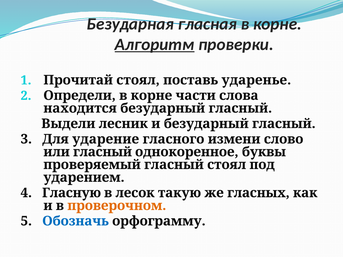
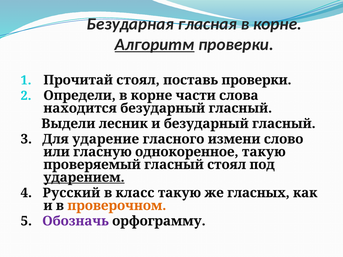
поставь ударенье: ударенье -> проверки
или гласный: гласный -> гласную
однокоренное буквы: буквы -> такую
ударением underline: none -> present
Гласную: Гласную -> Русский
лесок: лесок -> класс
Обозначь colour: blue -> purple
